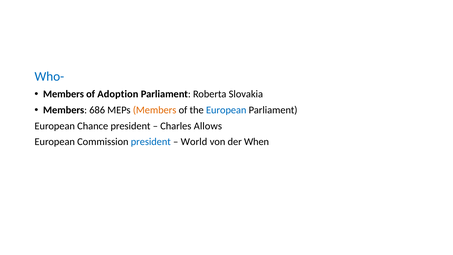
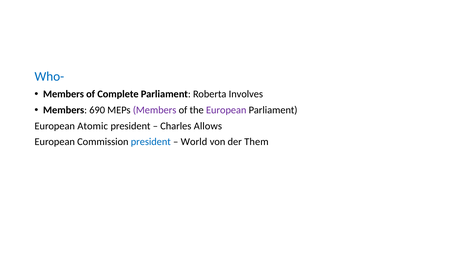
Adoption: Adoption -> Complete
Slovakia: Slovakia -> Involves
686: 686 -> 690
Members at (155, 110) colour: orange -> purple
European at (226, 110) colour: blue -> purple
Chance: Chance -> Atomic
When: When -> Them
